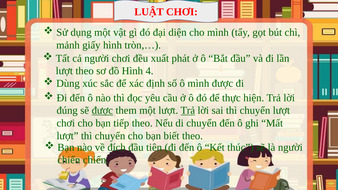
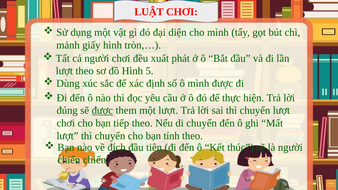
4: 4 -> 5
Trả at (188, 111) underline: present -> none
biết: biết -> tính
